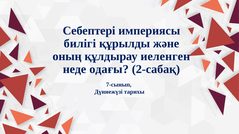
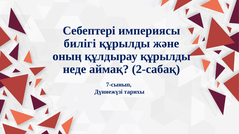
құлдырау иеленген: иеленген -> құрылды
одағы: одағы -> аймақ
